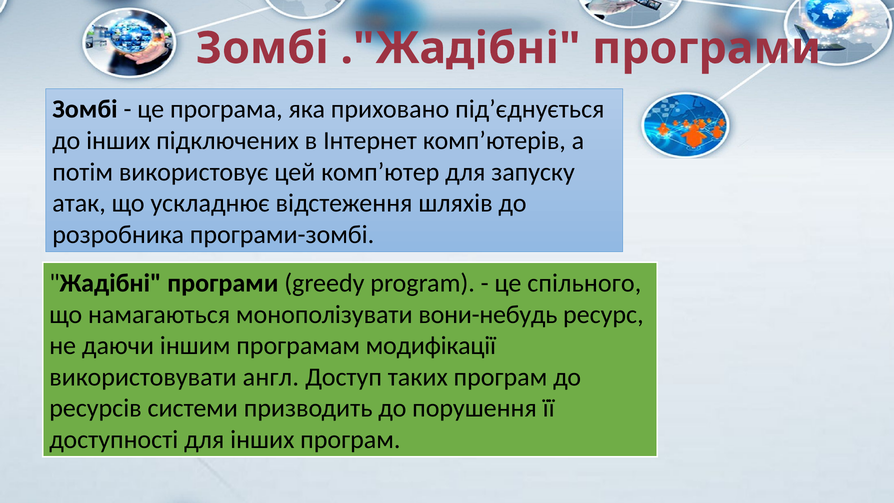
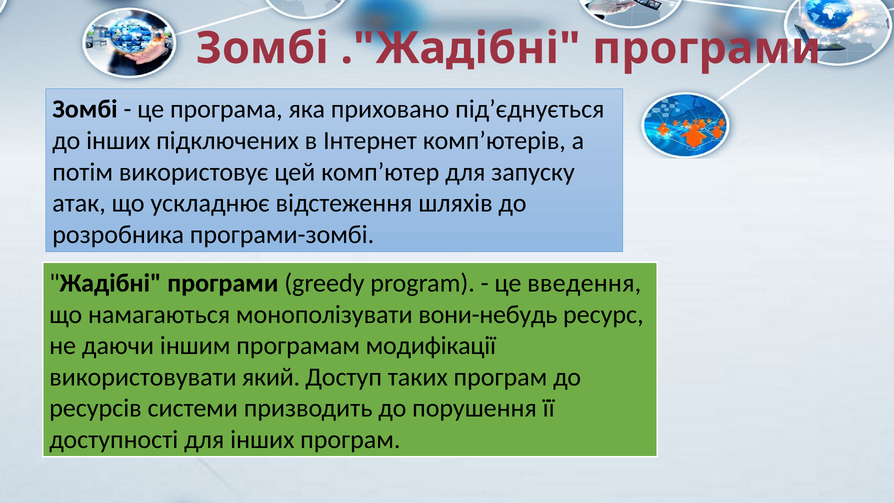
спільного: спільного -> введення
англ: англ -> який
